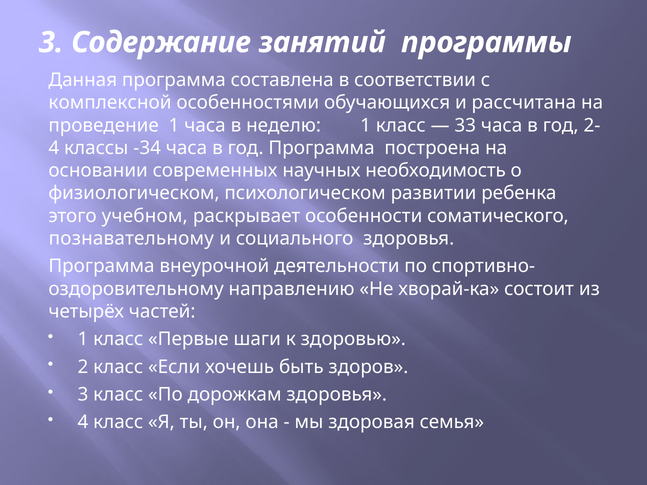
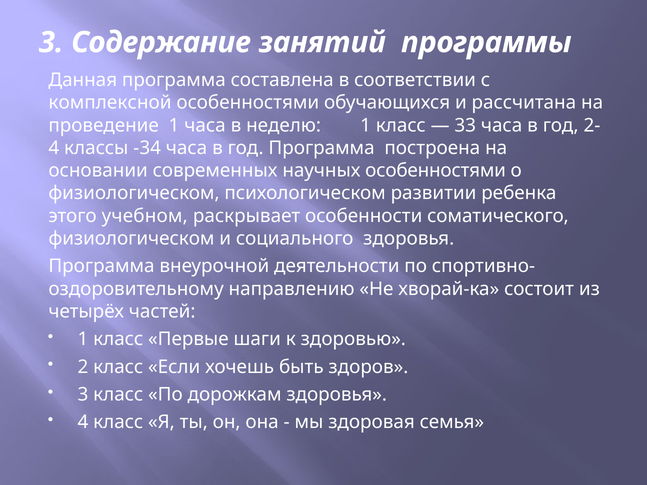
научных необходимость: необходимость -> особенностями
познавательному at (131, 239): познавательному -> физиологическом
